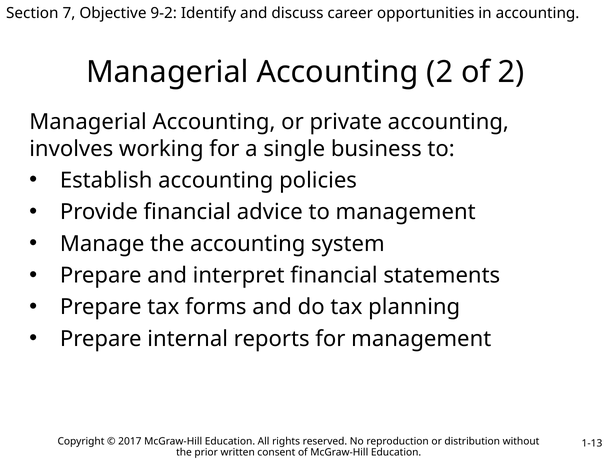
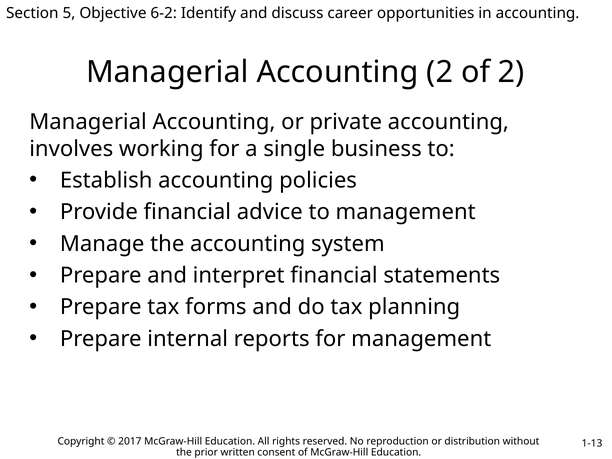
7: 7 -> 5
9-2: 9-2 -> 6-2
